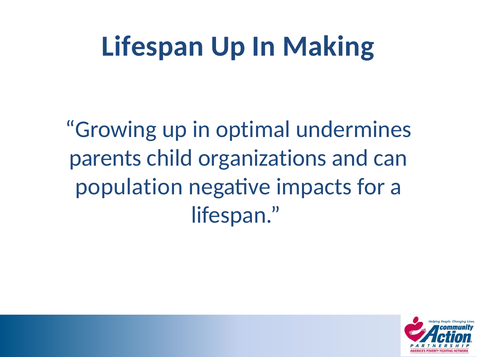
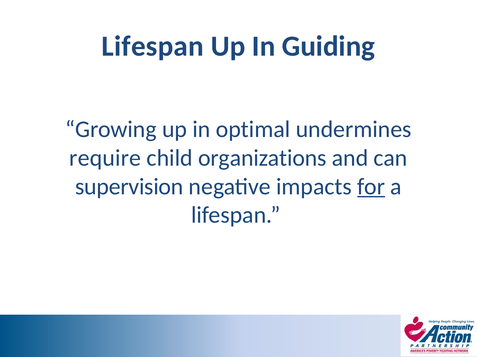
Making: Making -> Guiding
parents: parents -> require
population: population -> supervision
for underline: none -> present
